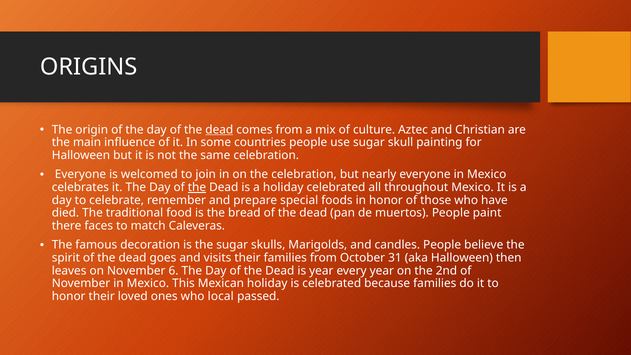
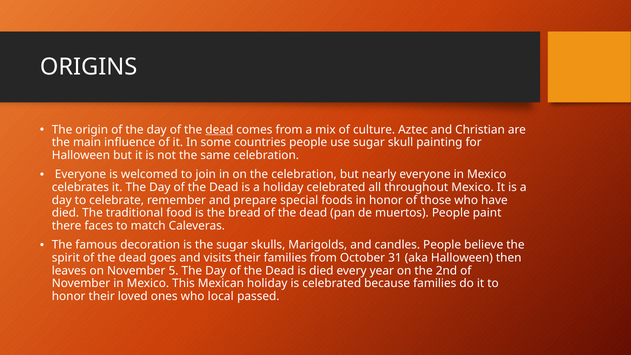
the at (197, 187) underline: present -> none
6: 6 -> 5
is year: year -> died
